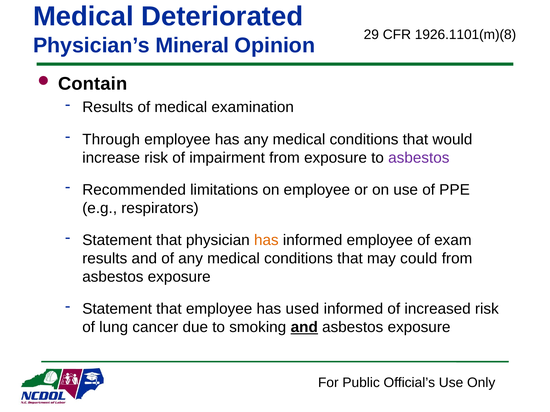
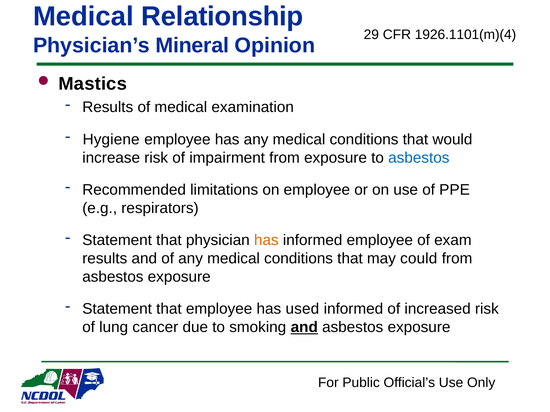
Deteriorated: Deteriorated -> Relationship
1926.1101(m)(8: 1926.1101(m)(8 -> 1926.1101(m)(4
Contain: Contain -> Mastics
Through: Through -> Hygiene
asbestos at (419, 158) colour: purple -> blue
